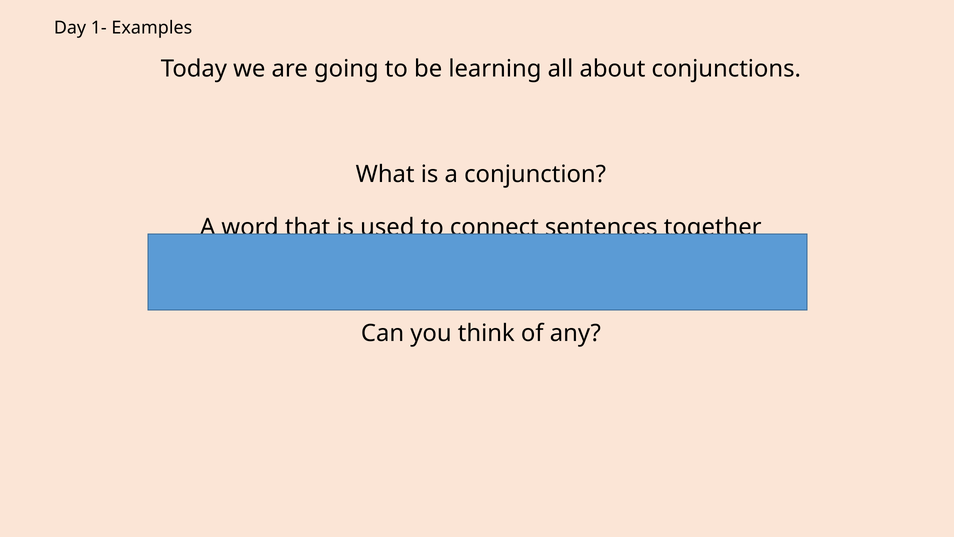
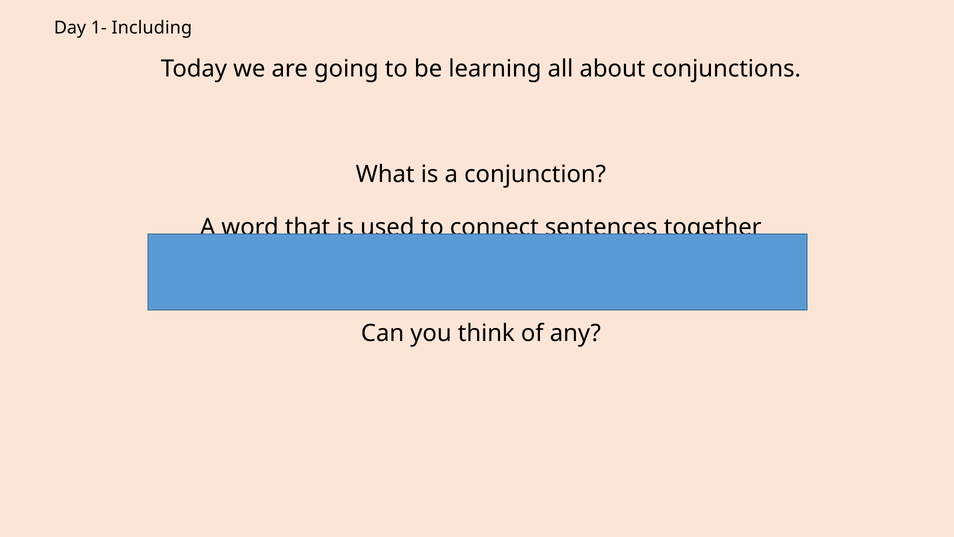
Examples: Examples -> Including
